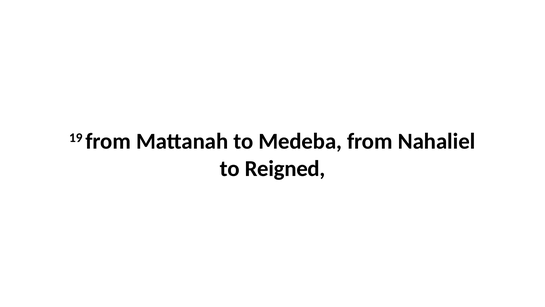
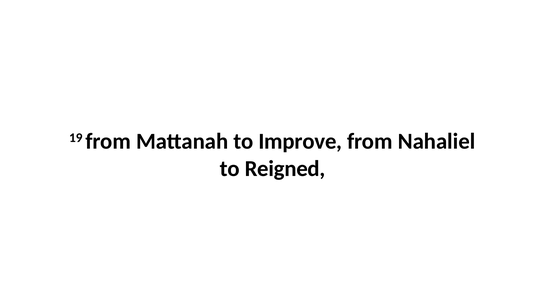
Medeba: Medeba -> Improve
